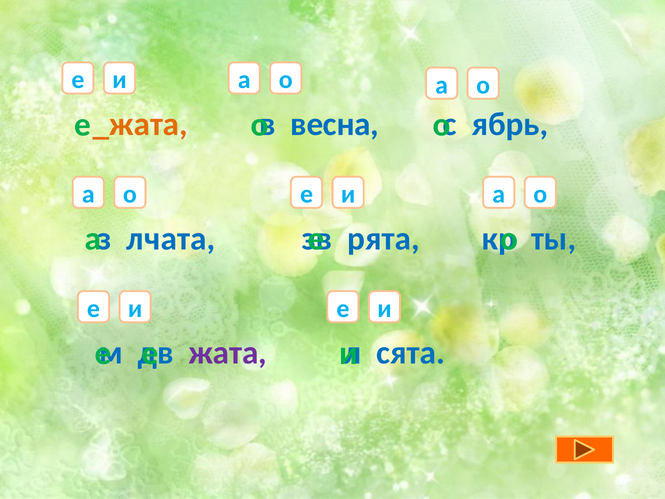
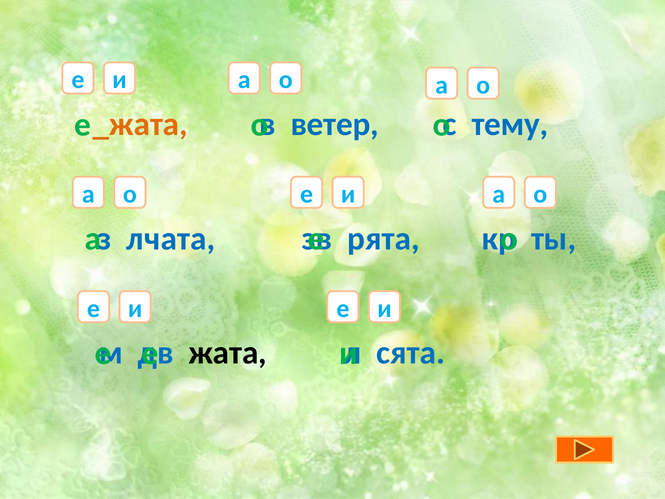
весна: весна -> ветер
ябрь: ябрь -> тему
жата colour: purple -> black
